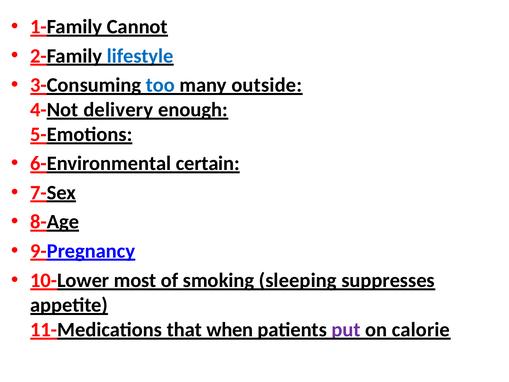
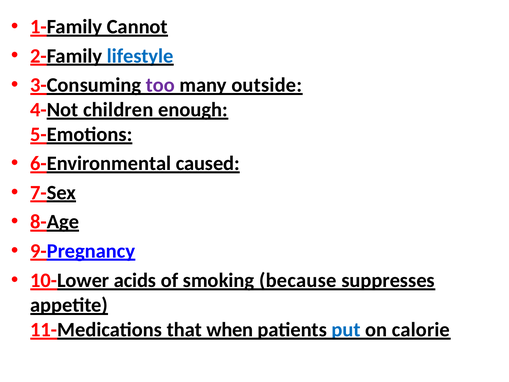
too colour: blue -> purple
delivery: delivery -> children
certain: certain -> caused
most: most -> acids
sleeping: sleeping -> because
put colour: purple -> blue
